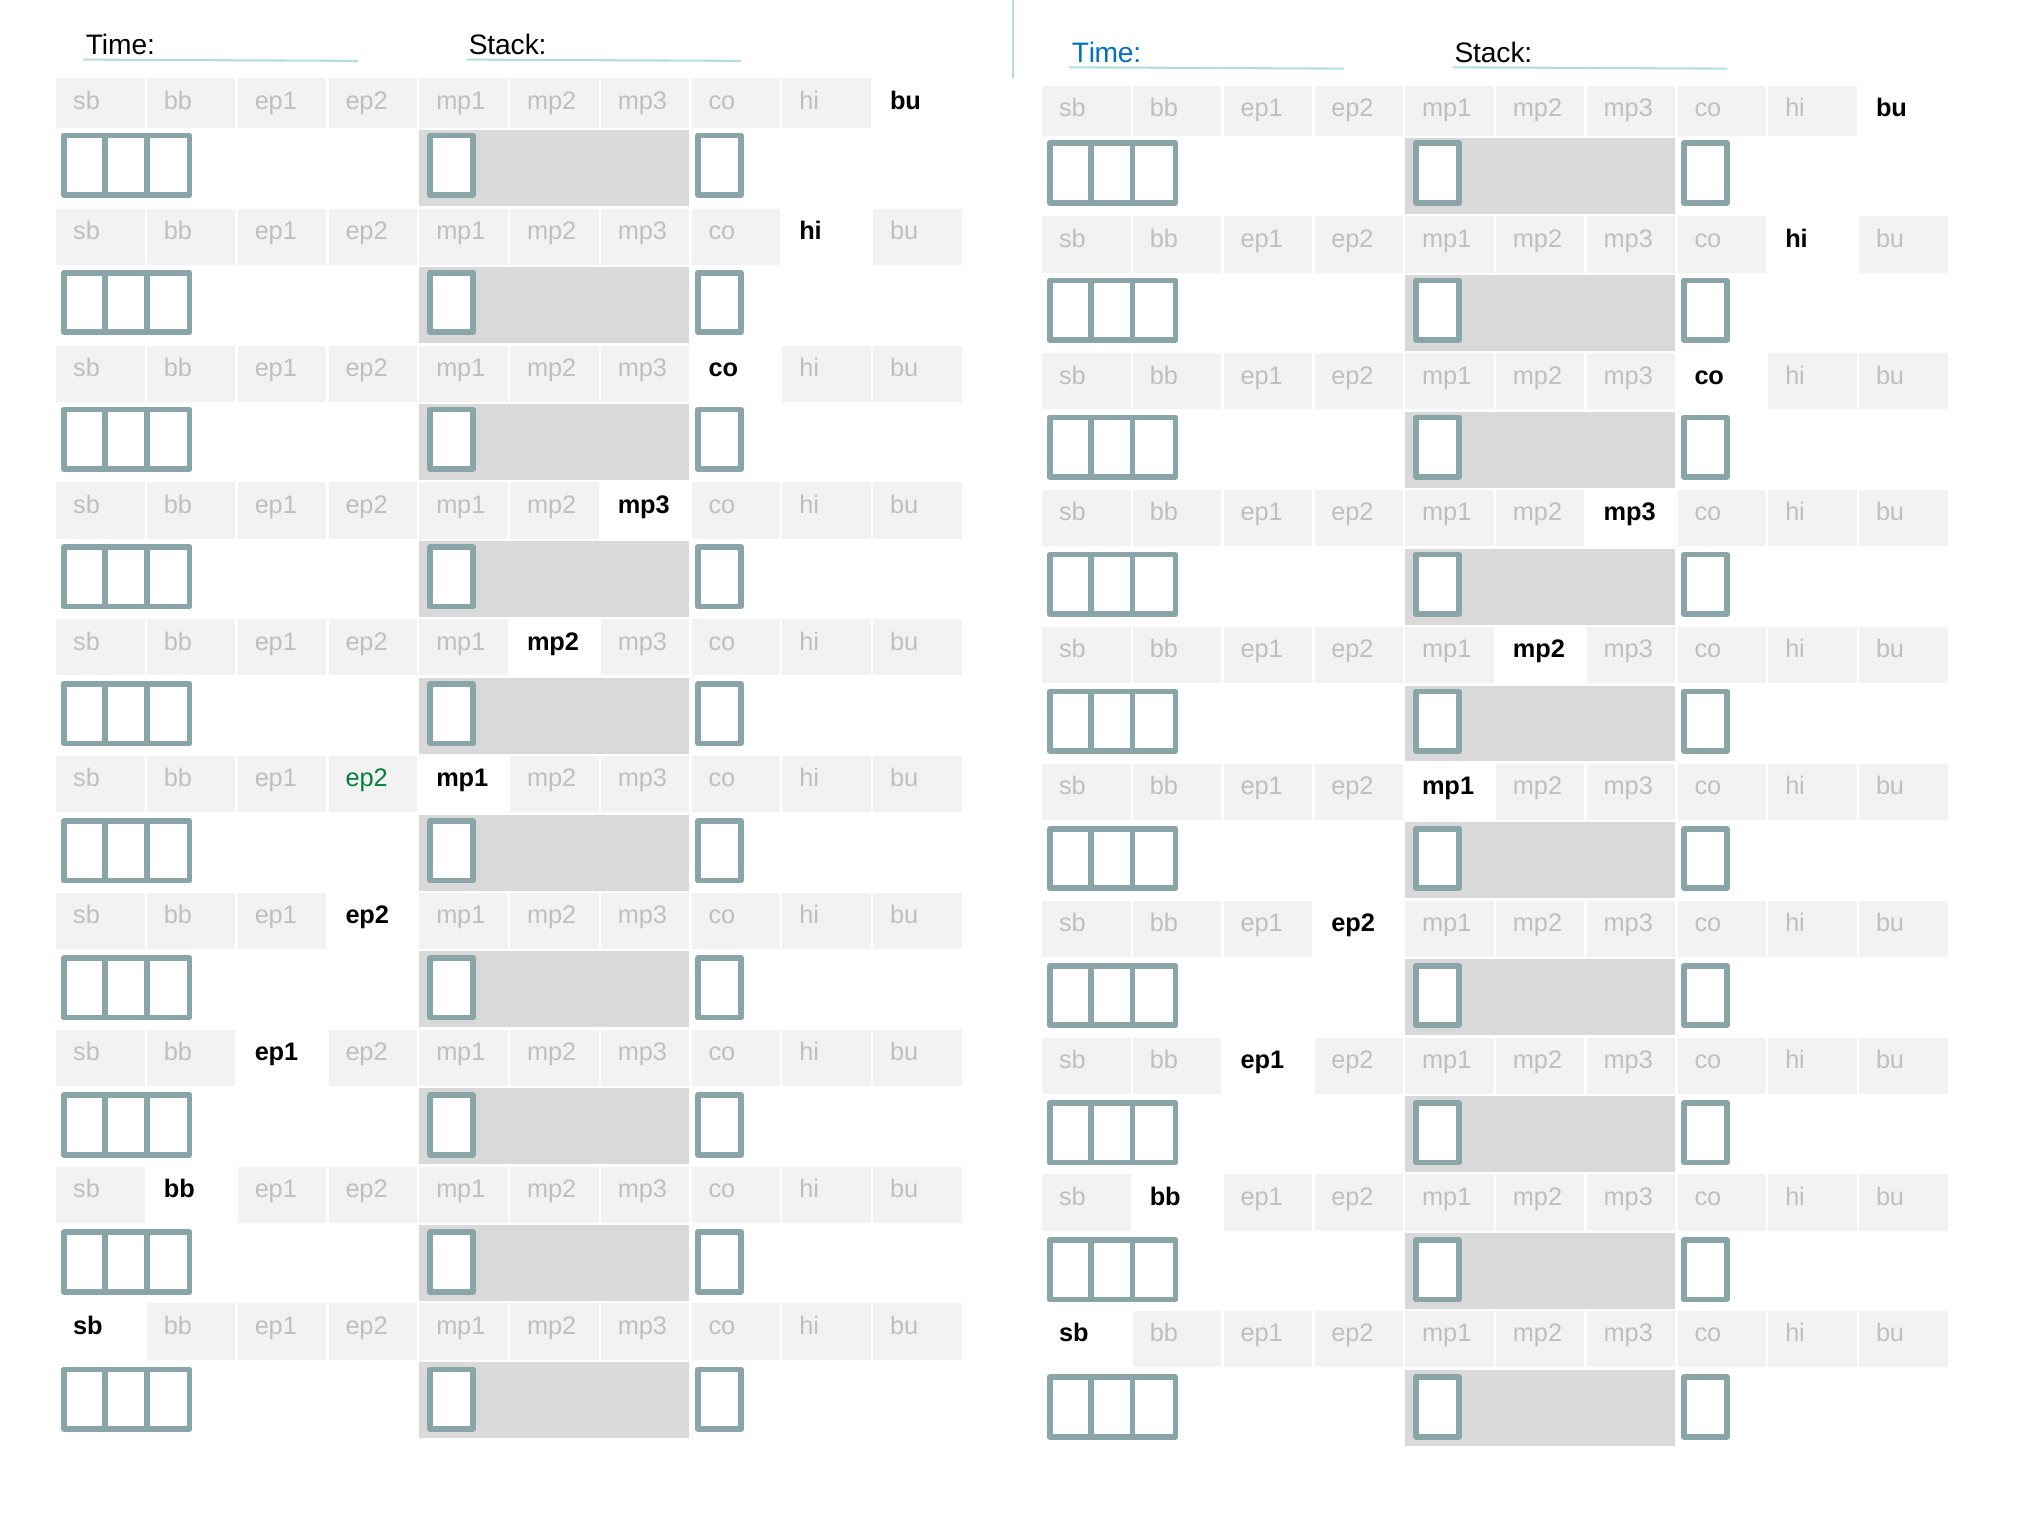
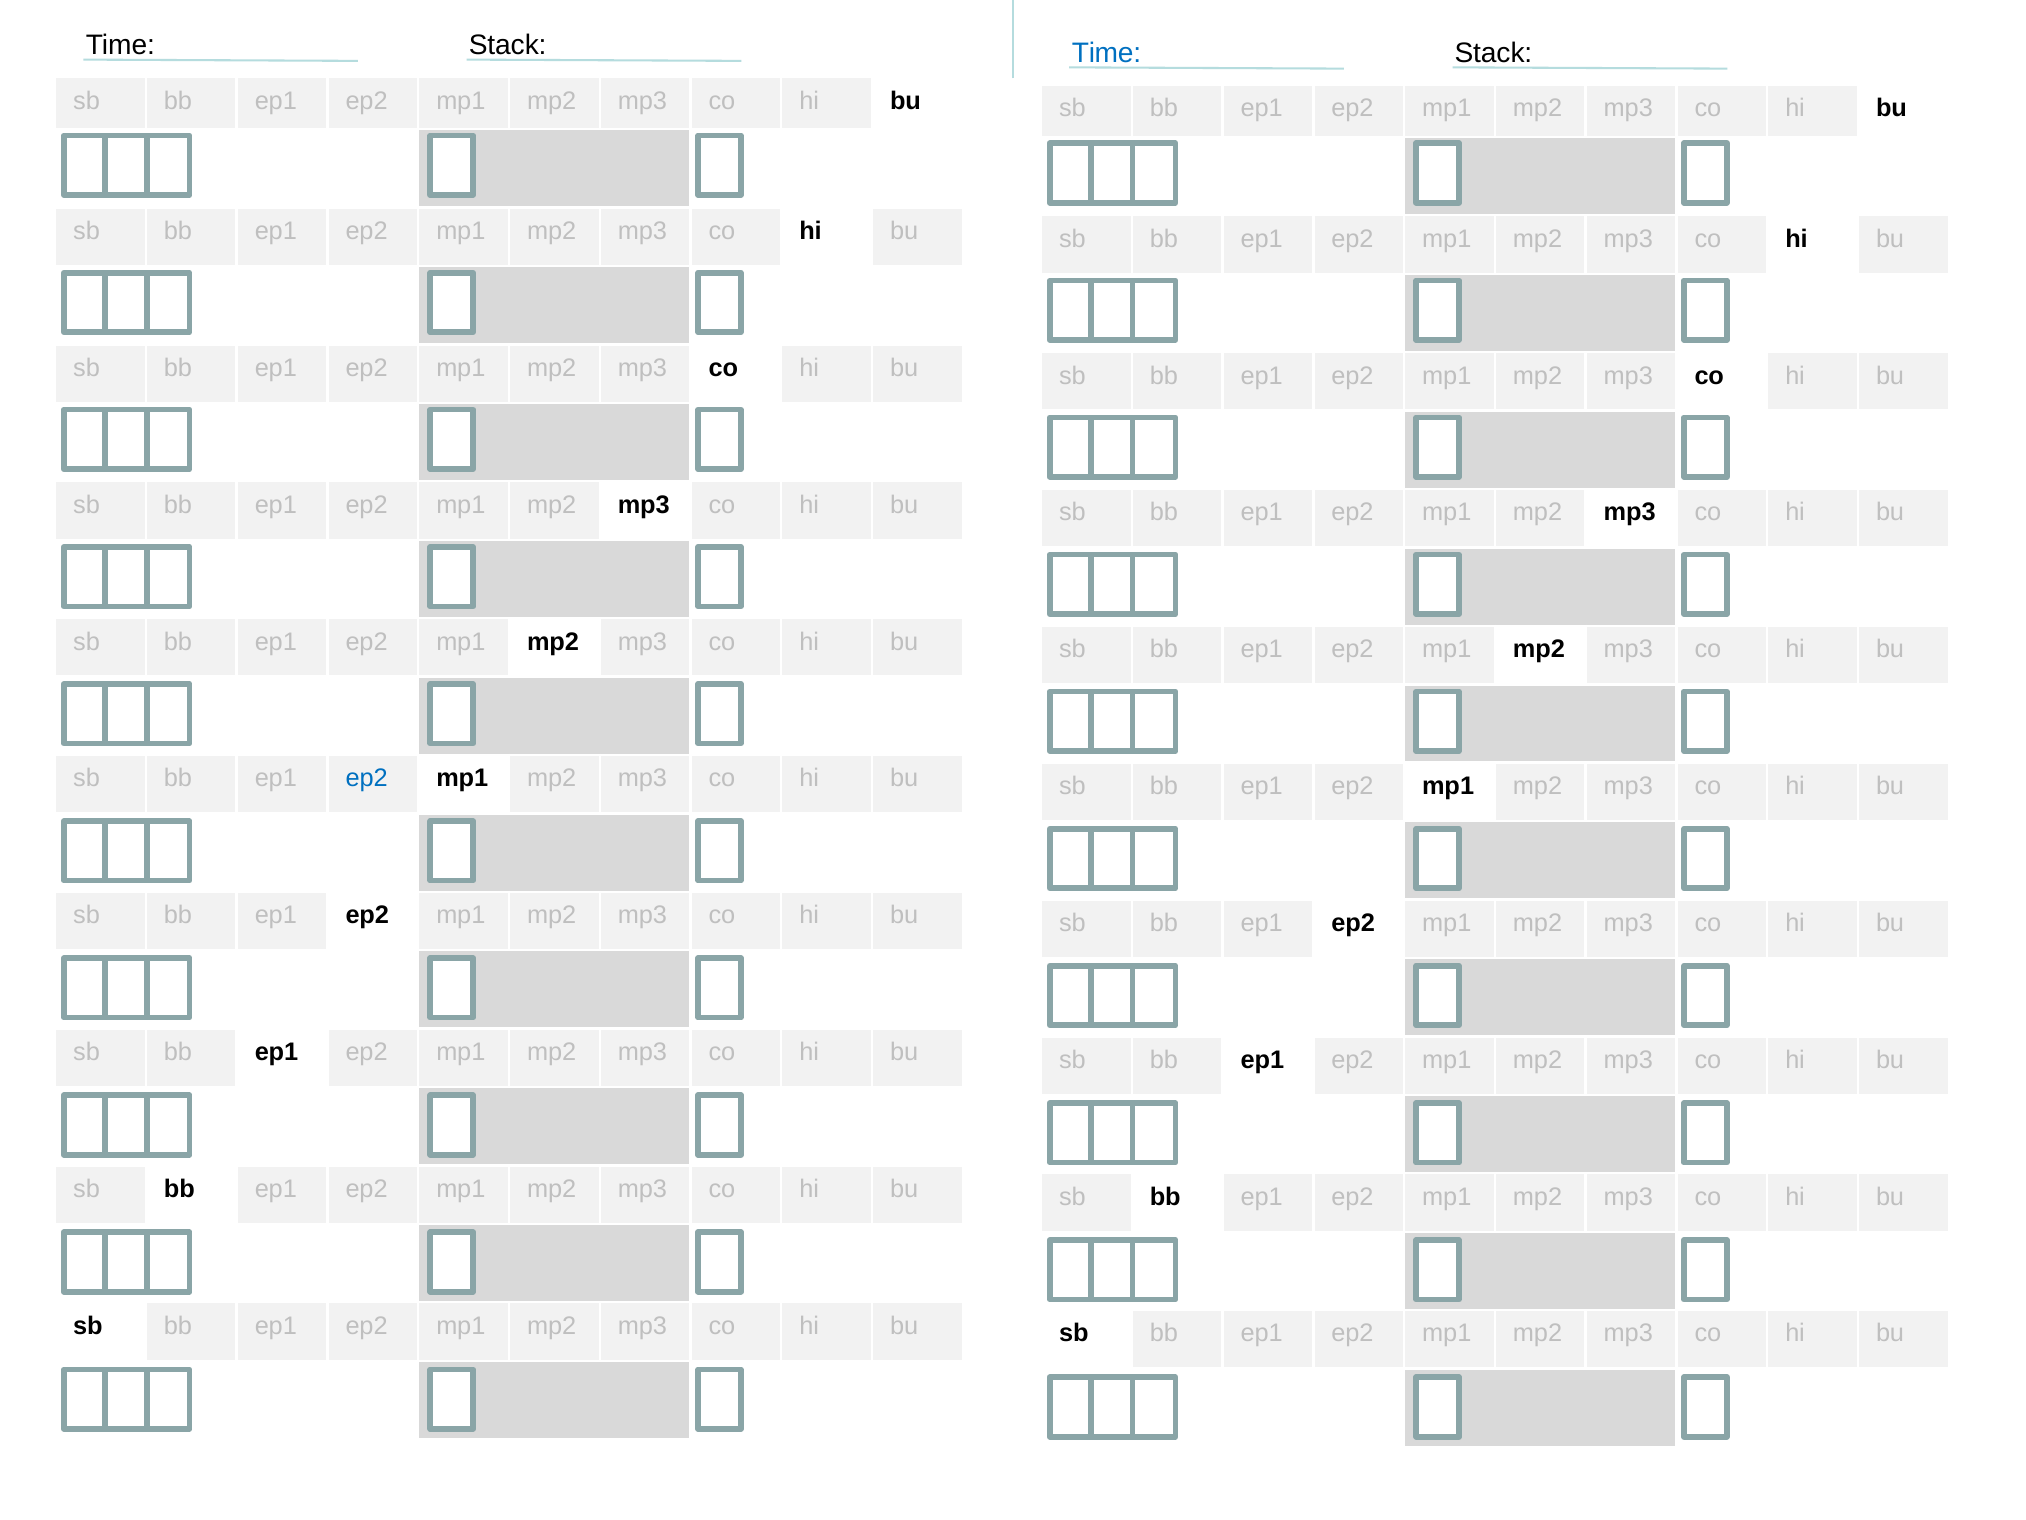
ep2 at (367, 778) colour: green -> blue
